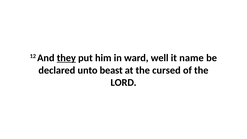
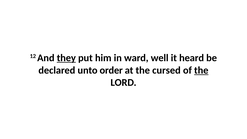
name: name -> heard
beast: beast -> order
the at (201, 70) underline: none -> present
